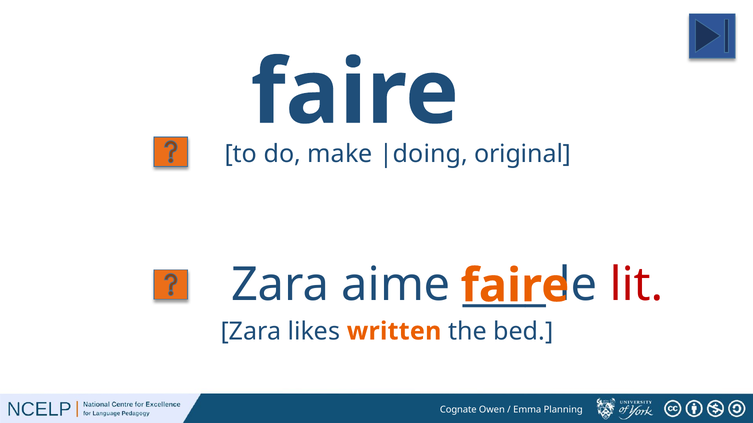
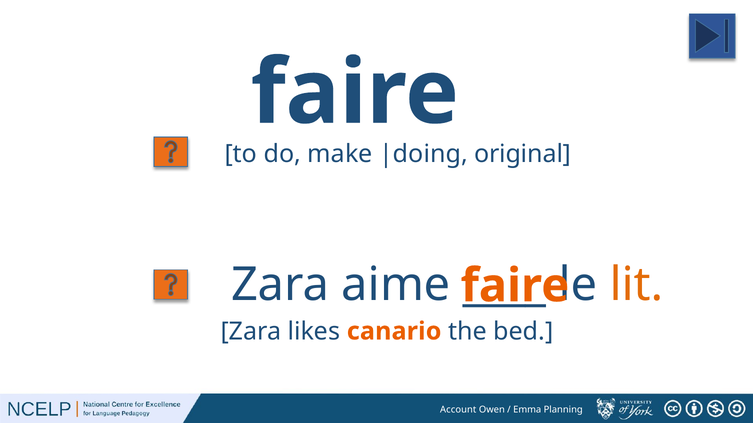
lit colour: red -> orange
written: written -> canario
Cognate: Cognate -> Account
